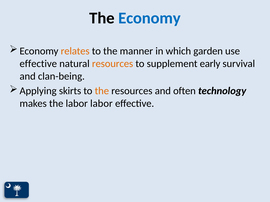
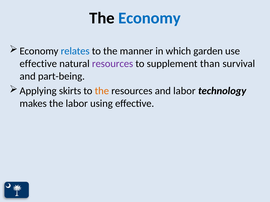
relates colour: orange -> blue
resources at (113, 64) colour: orange -> purple
early: early -> than
clan-being: clan-being -> part-being
and often: often -> labor
labor labor: labor -> using
